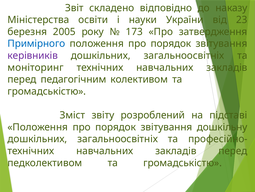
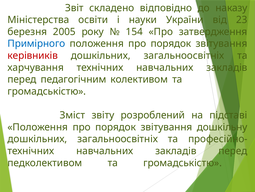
173: 173 -> 154
керівників colour: purple -> red
моніторинг: моніторинг -> харчування
